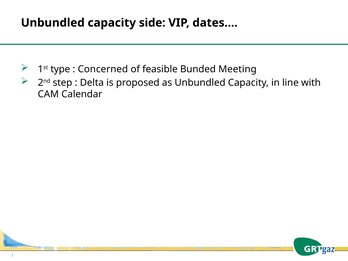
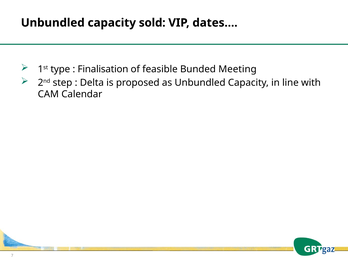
side: side -> sold
Concerned: Concerned -> Finalisation
